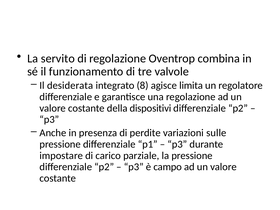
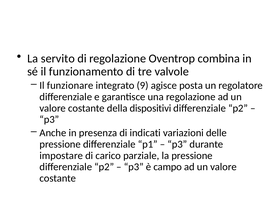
desiderata: desiderata -> funzionare
8: 8 -> 9
limita: limita -> posta
perdite: perdite -> indicati
sulle: sulle -> delle
